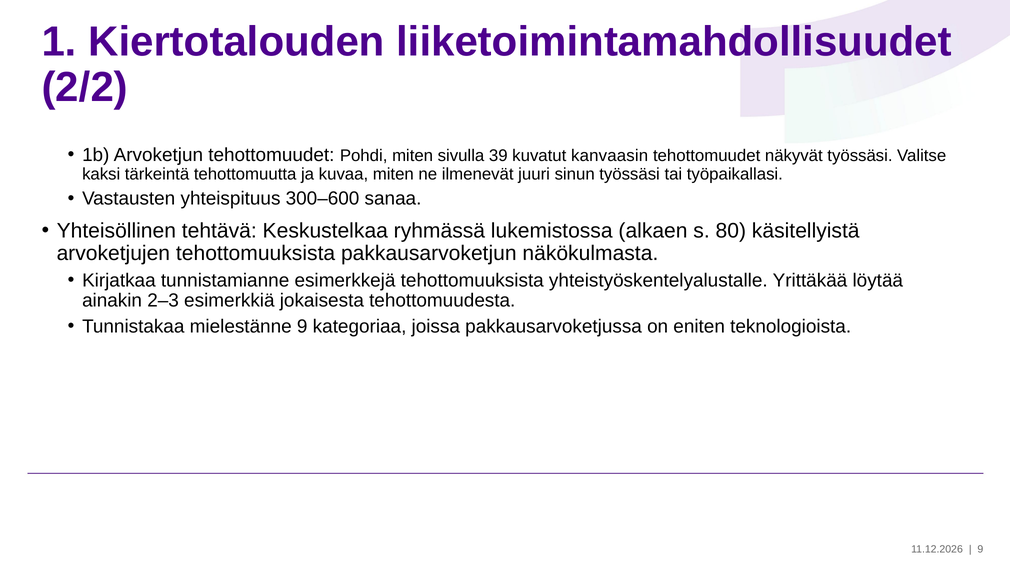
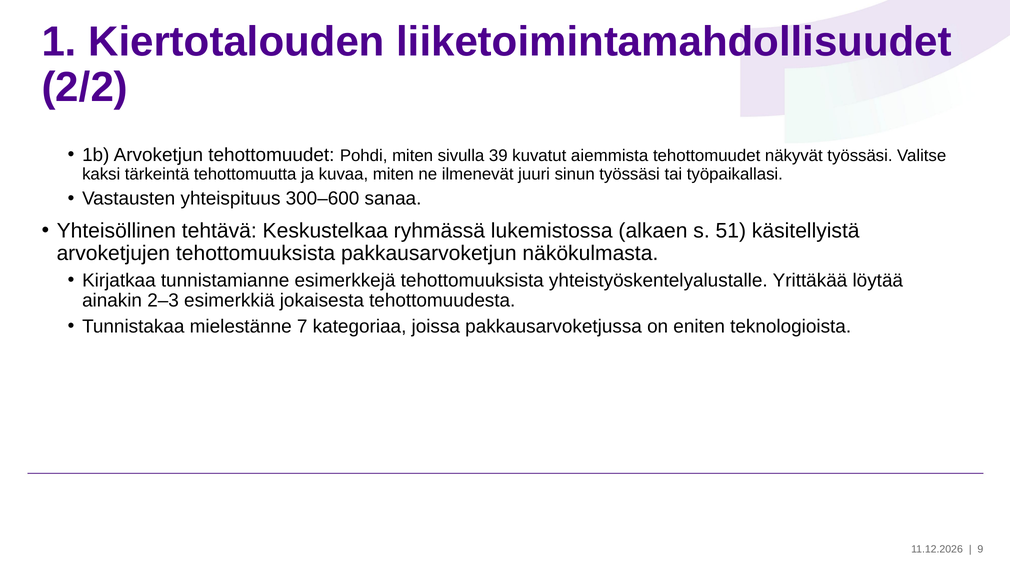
kanvaasin: kanvaasin -> aiemmista
80: 80 -> 51
mielestänne 9: 9 -> 7
